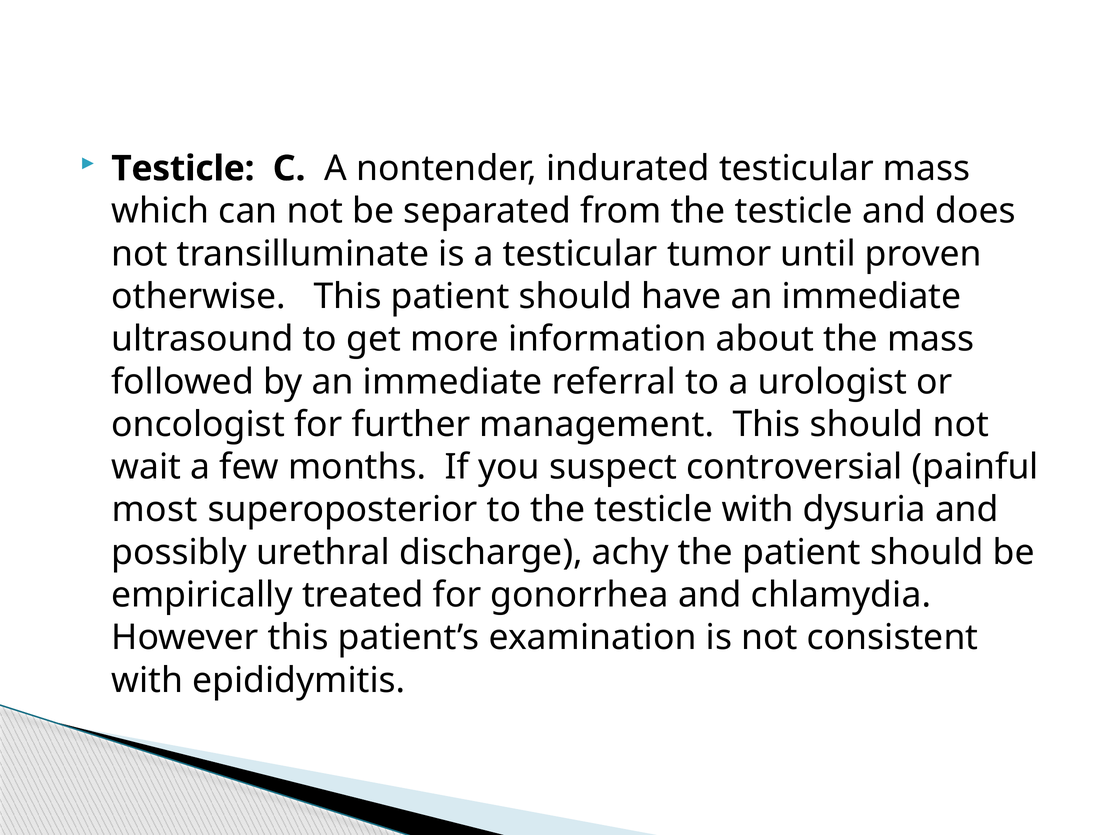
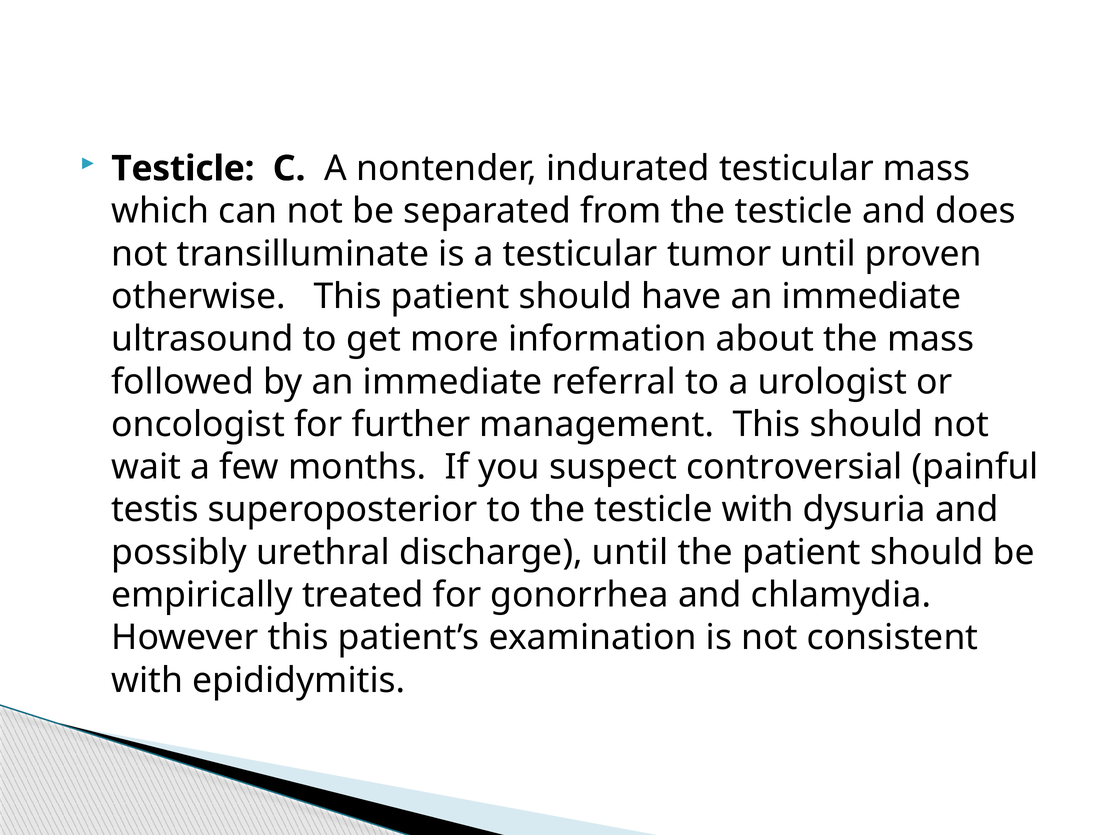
most: most -> testis
discharge achy: achy -> until
